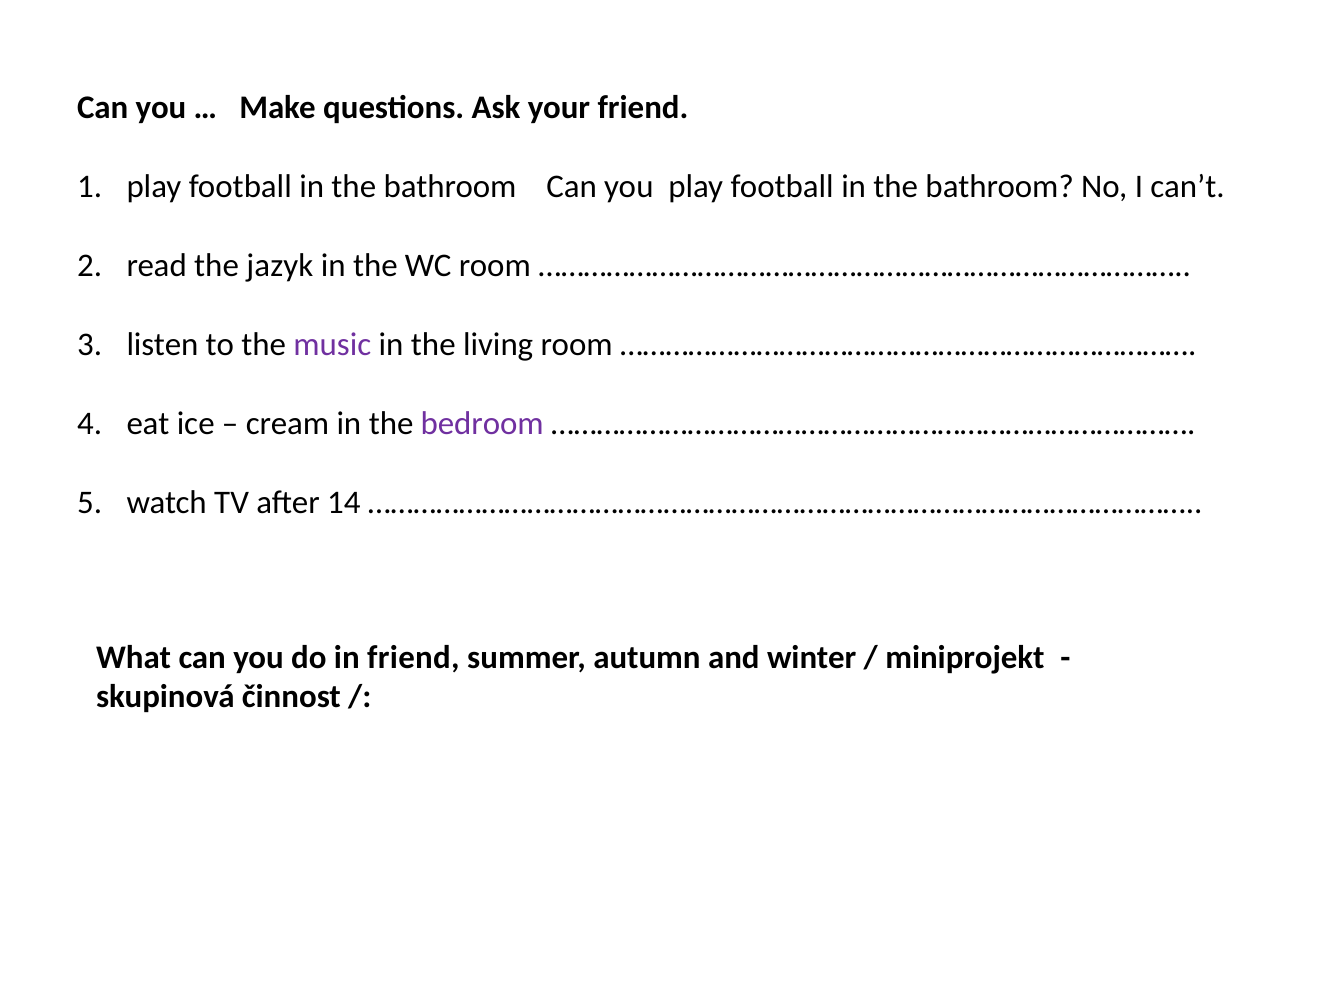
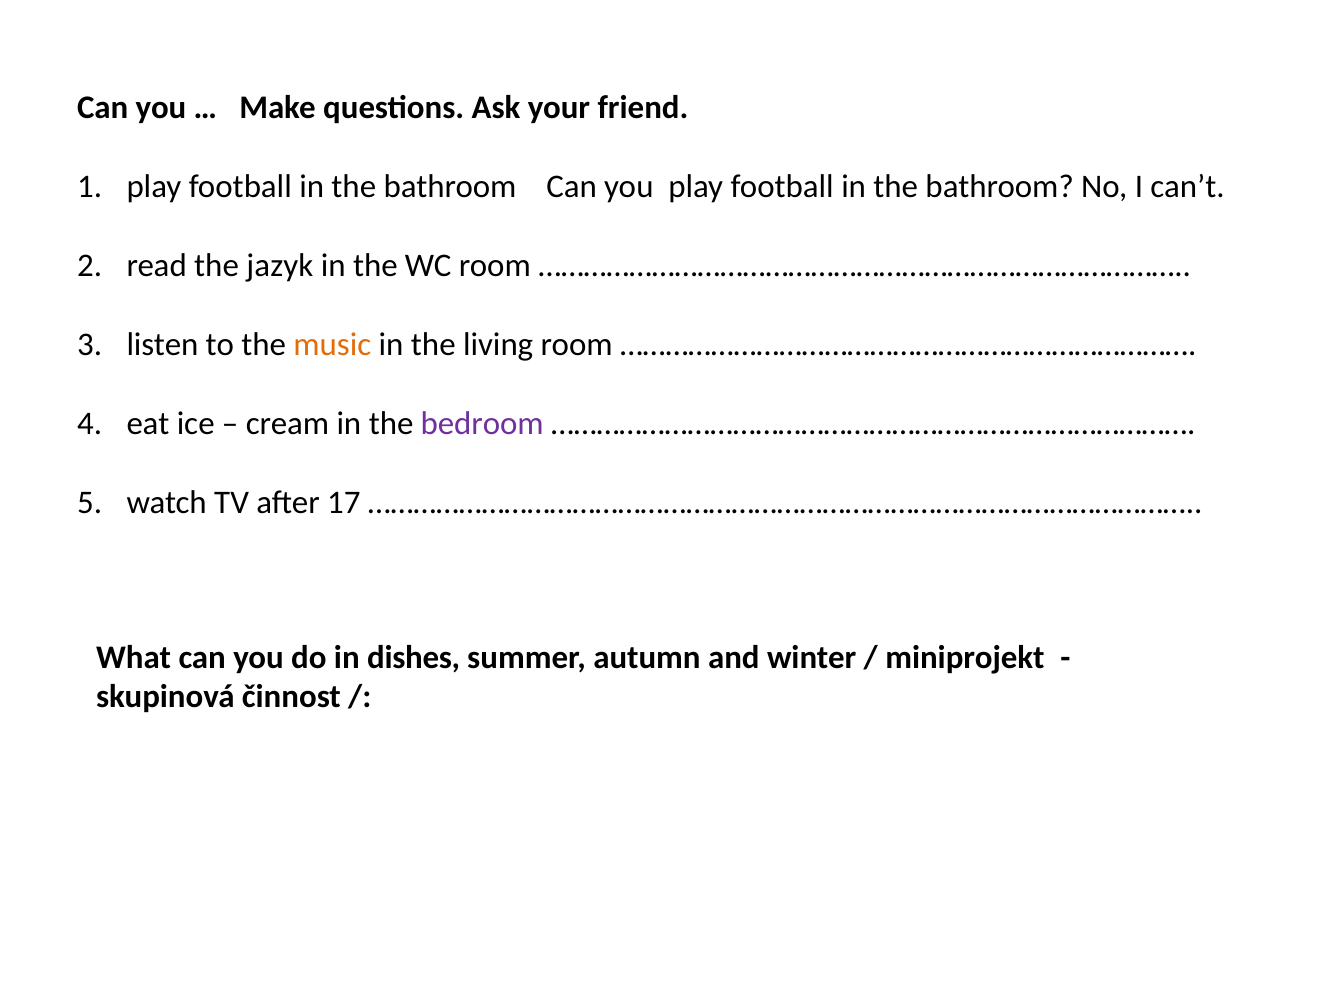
music colour: purple -> orange
14: 14 -> 17
in friend: friend -> dishes
